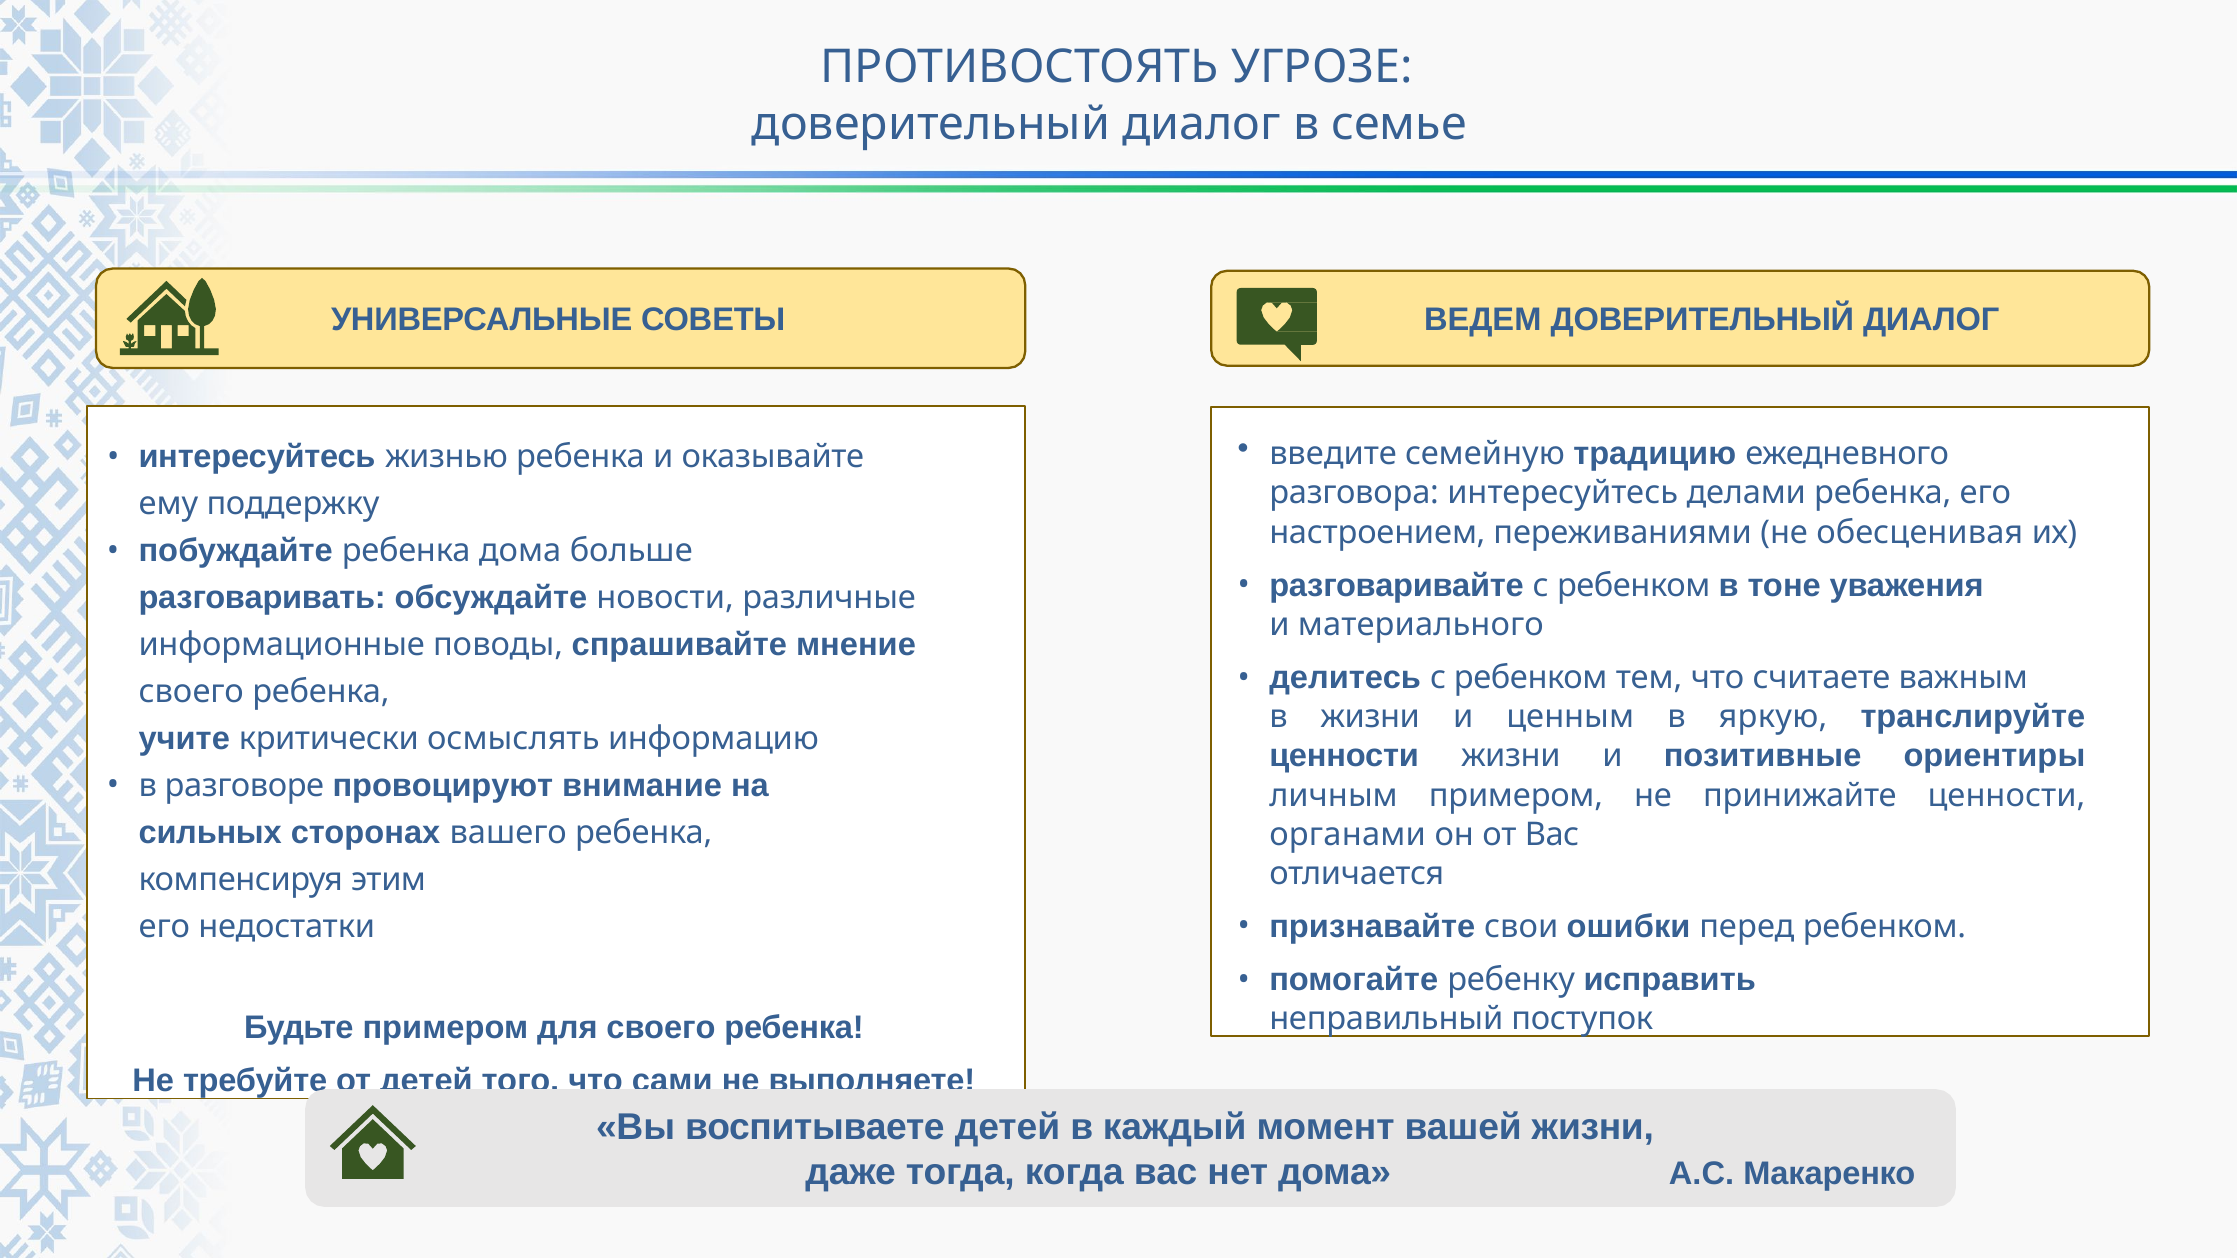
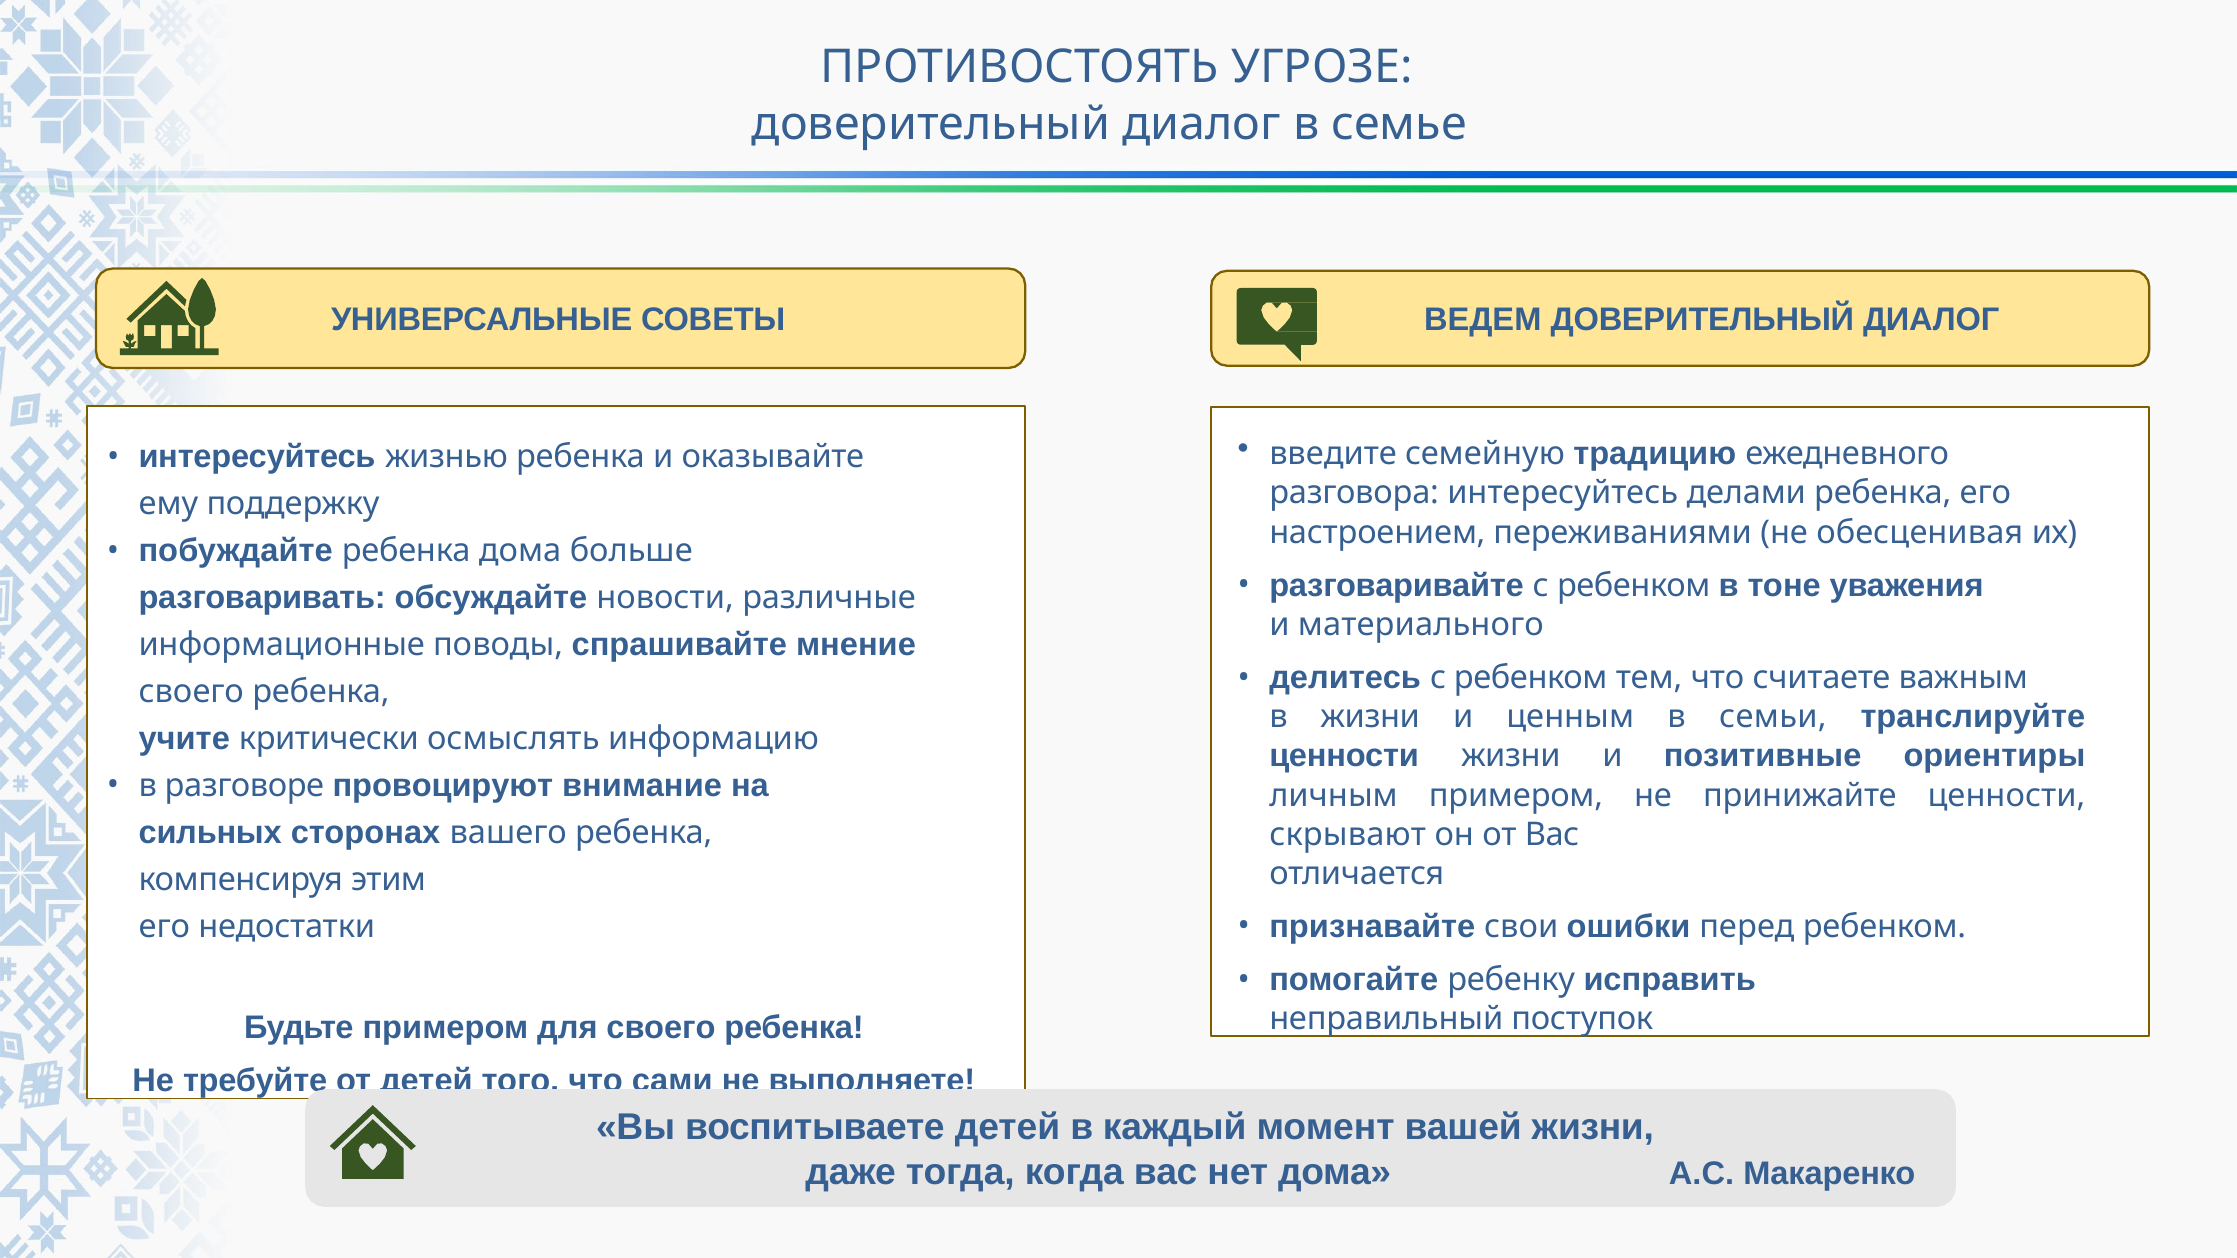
яркую: яркую -> семьи
органами: органами -> скрывают
